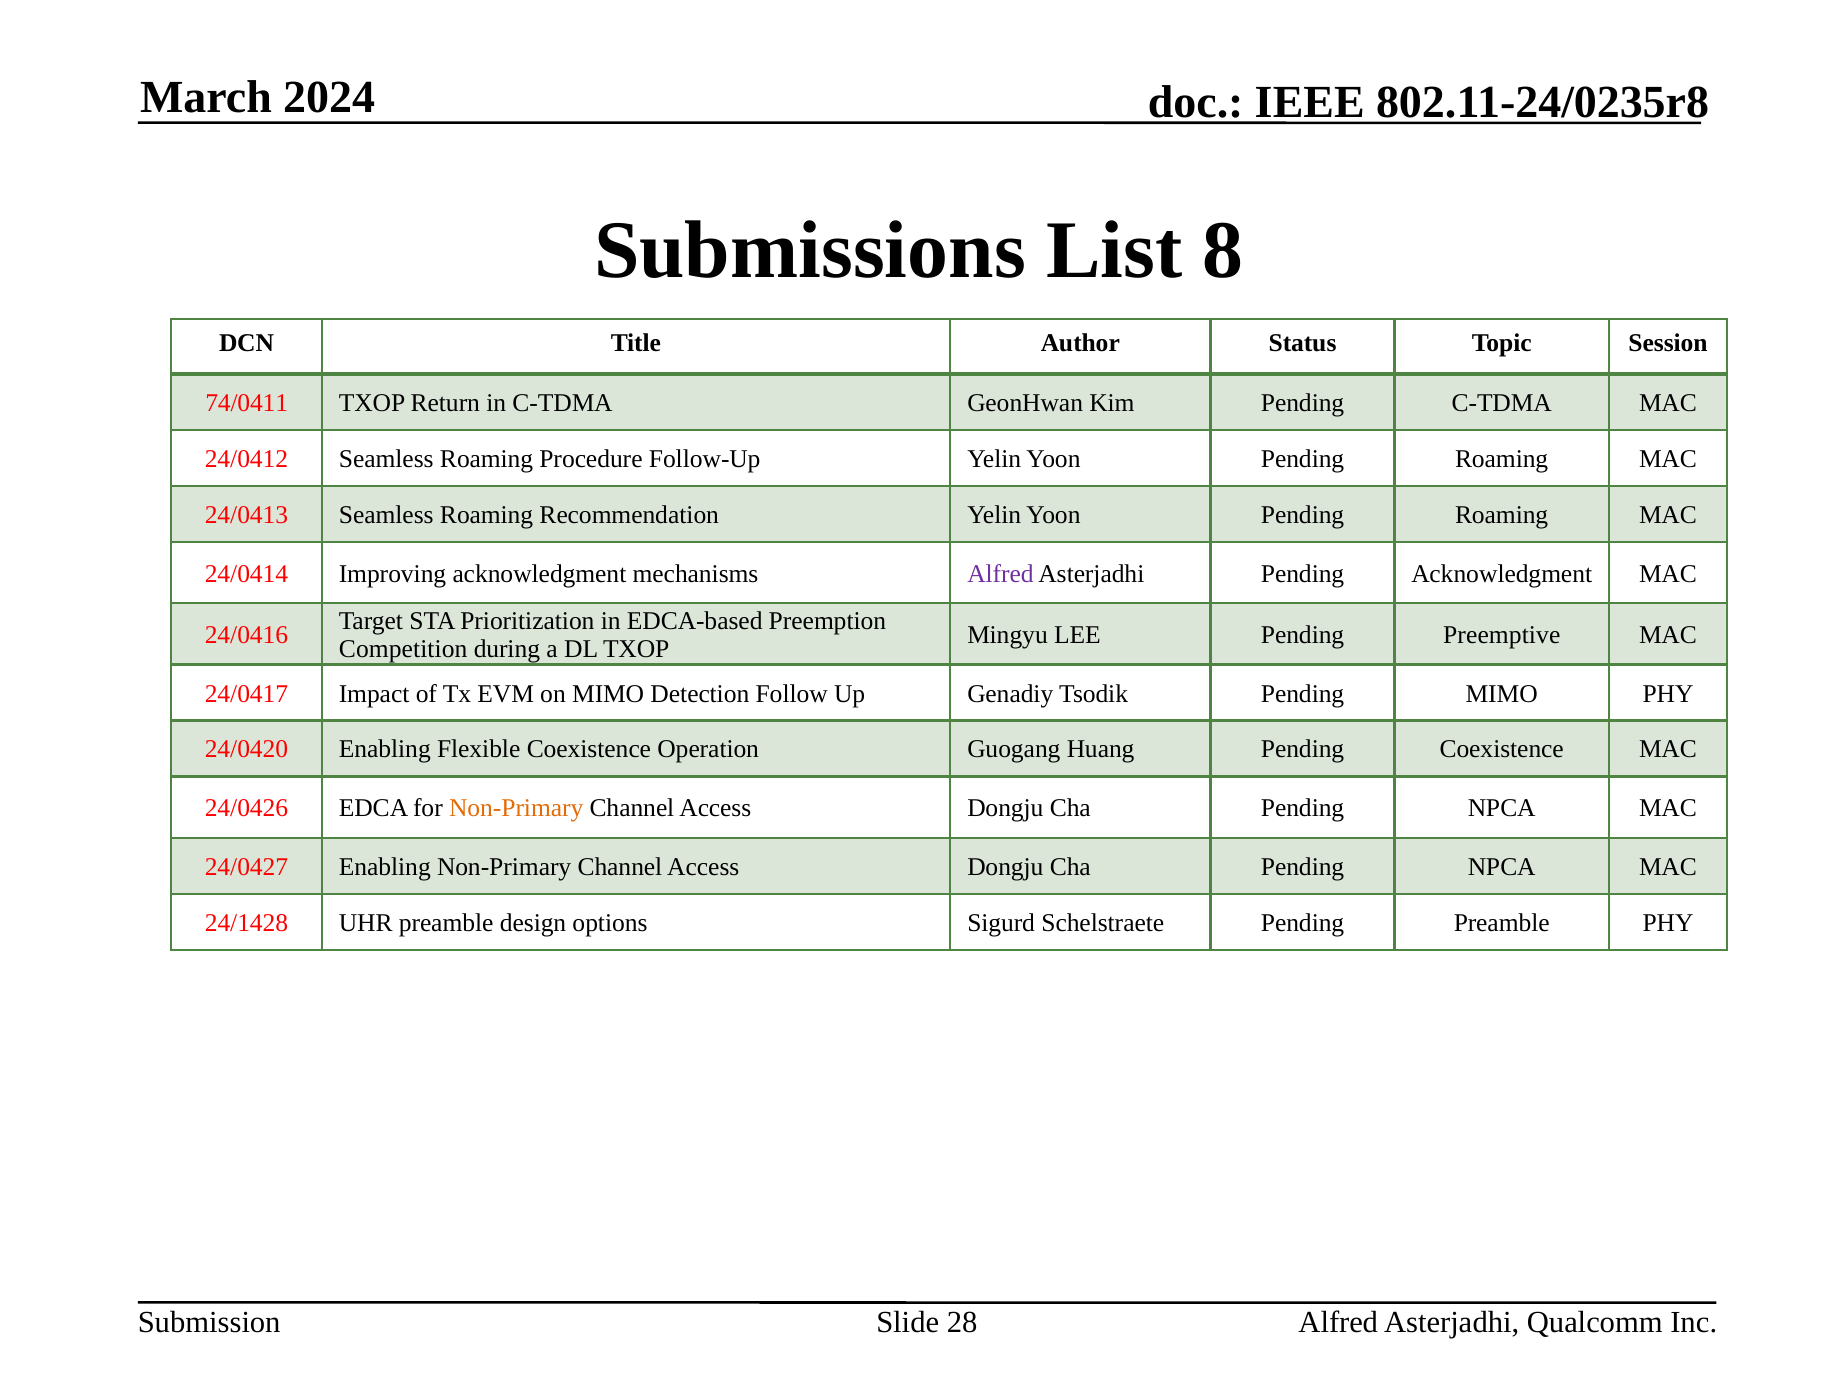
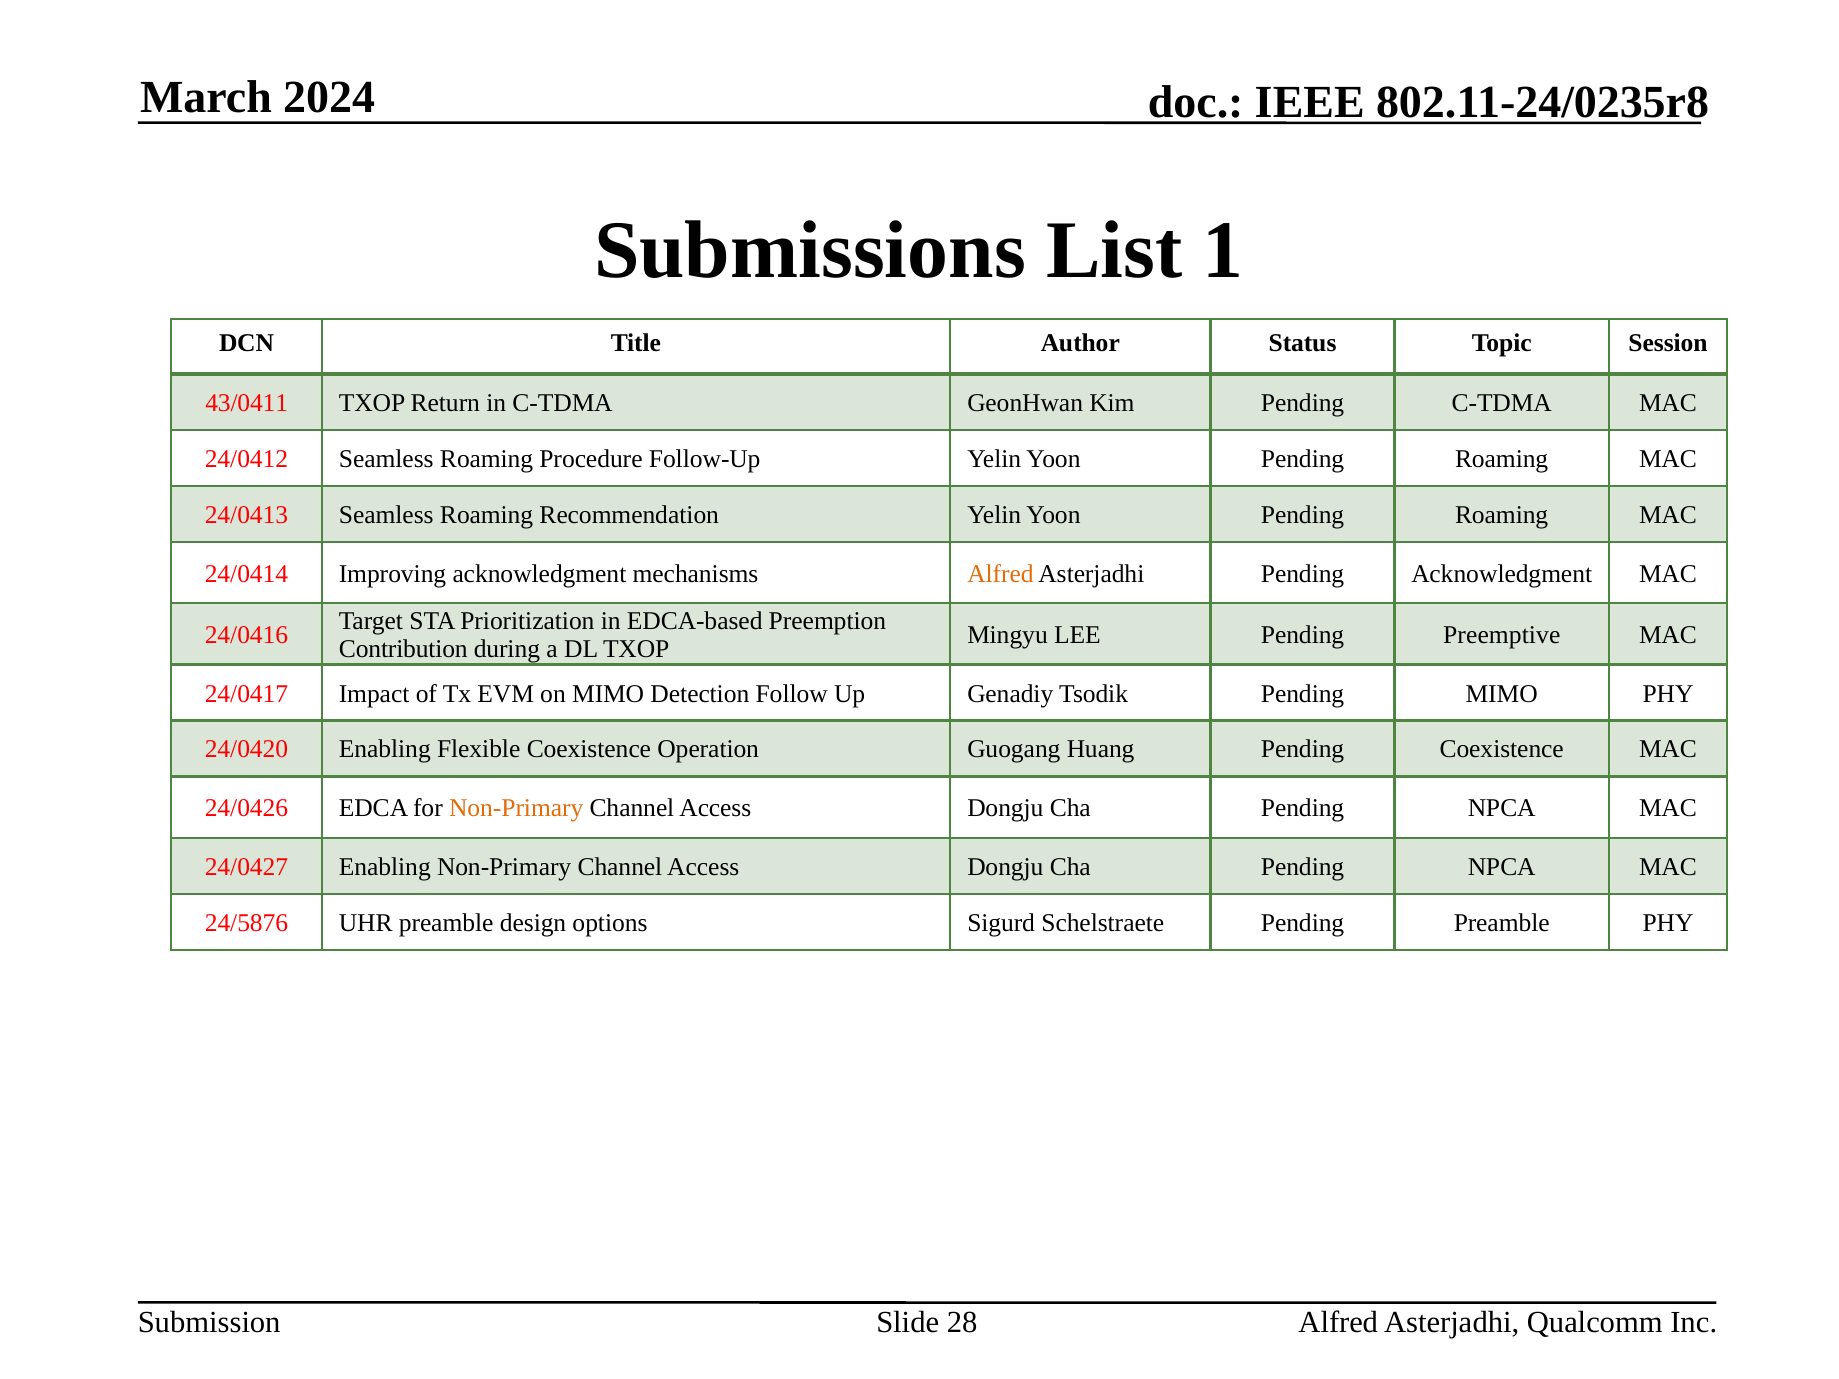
8: 8 -> 1
74/0411: 74/0411 -> 43/0411
Alfred at (1000, 574) colour: purple -> orange
Competition: Competition -> Contribution
24/1428: 24/1428 -> 24/5876
